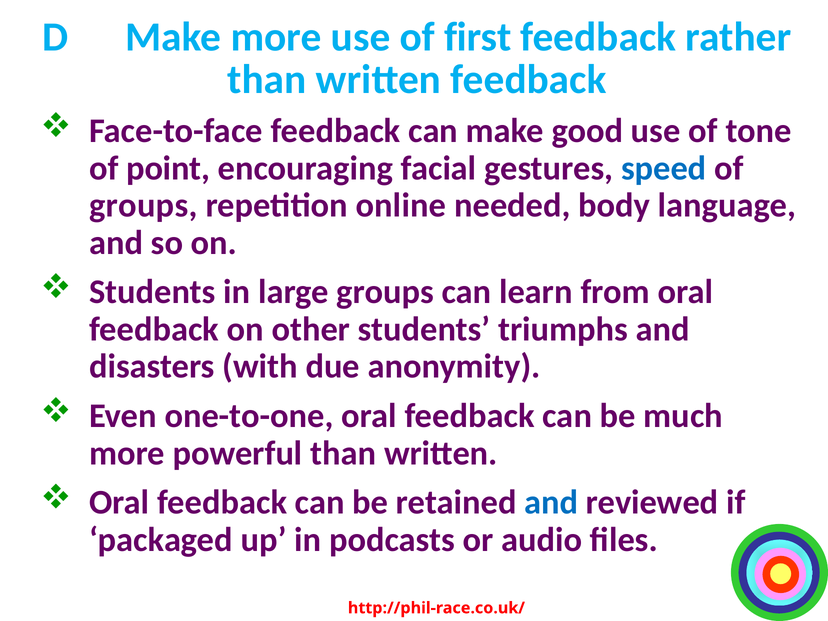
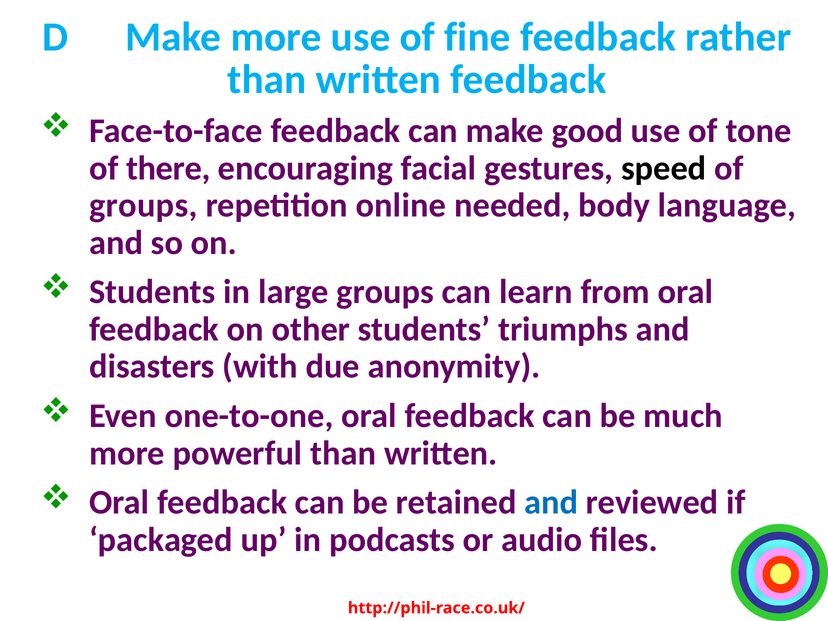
first: first -> fine
point: point -> there
speed colour: blue -> black
